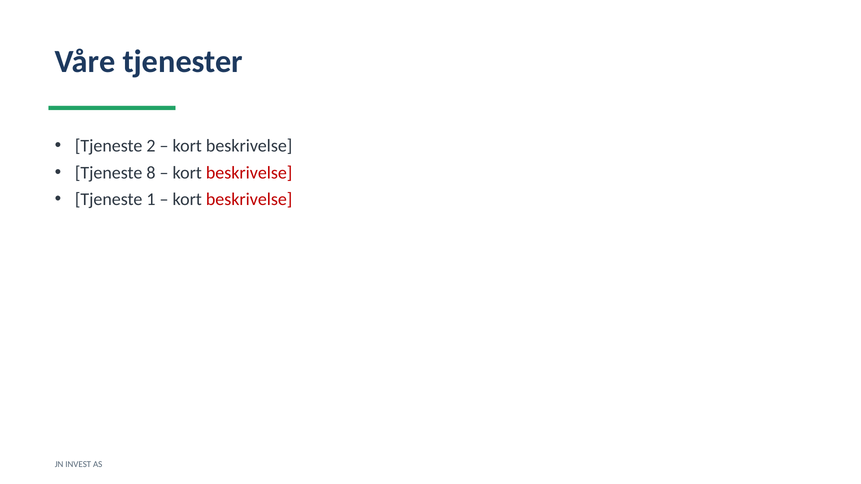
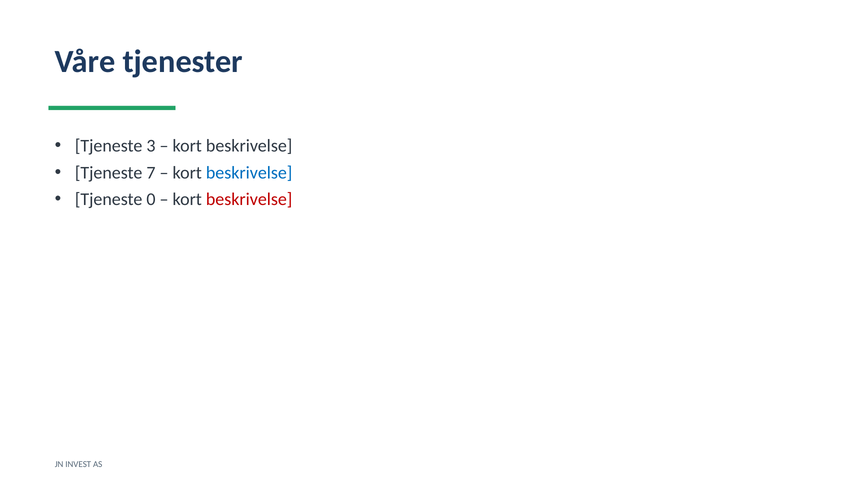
2: 2 -> 3
8: 8 -> 7
beskrivelse at (249, 173) colour: red -> blue
1: 1 -> 0
